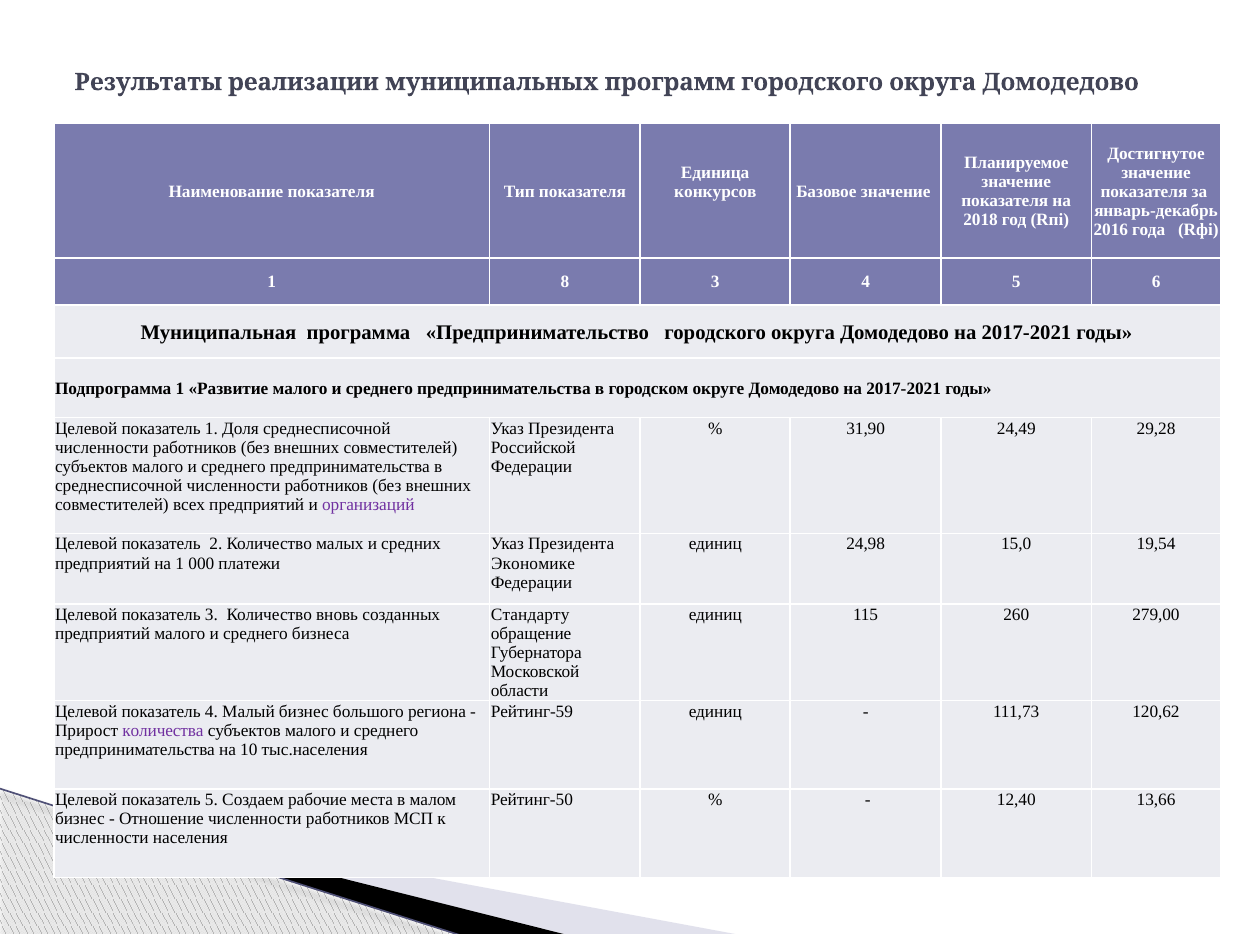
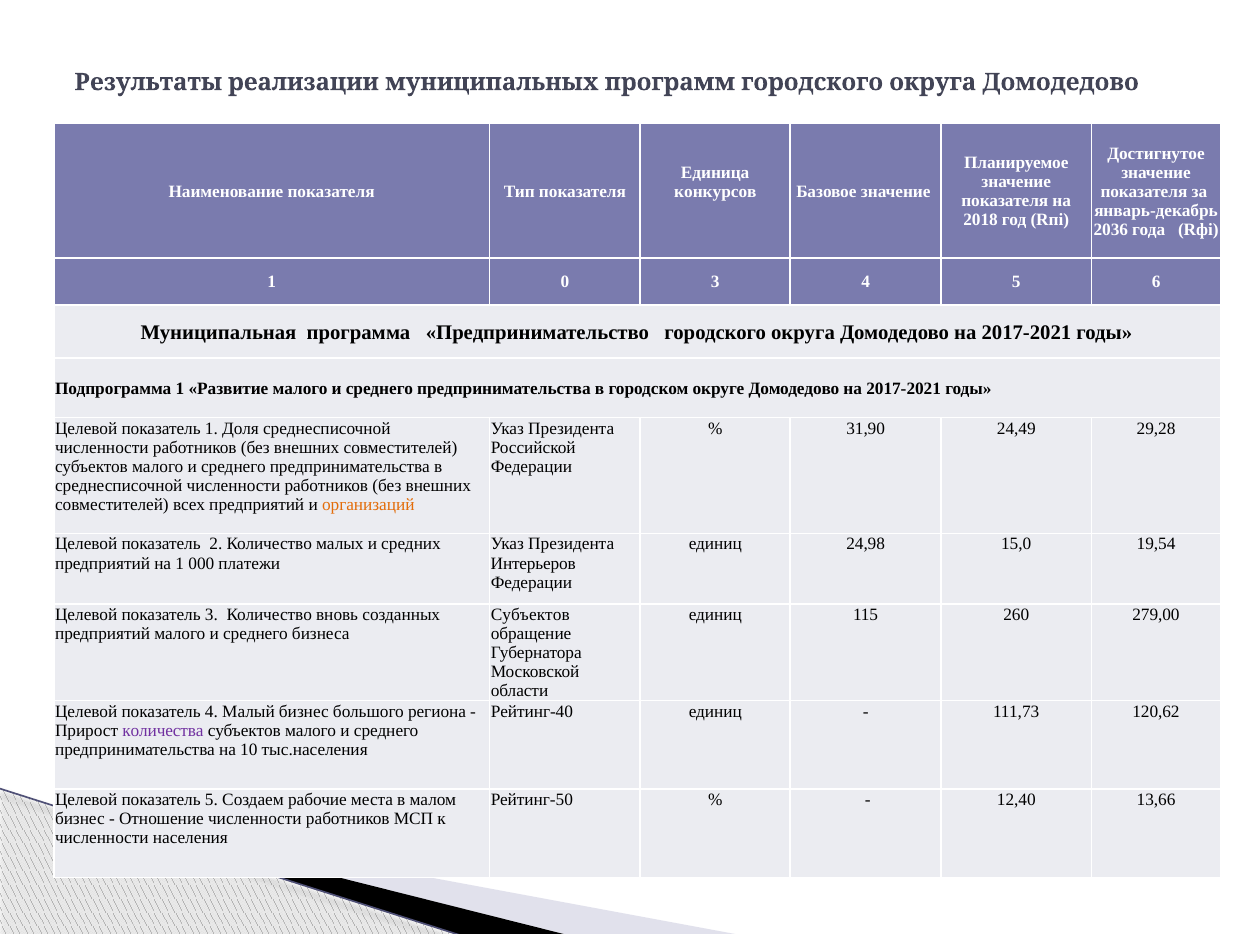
2016: 2016 -> 2036
8: 8 -> 0
организаций colour: purple -> orange
Экономике: Экономике -> Интерьеров
Стандарту at (530, 615): Стандарту -> Субъектов
Рейтинг-59: Рейтинг-59 -> Рейтинг-40
